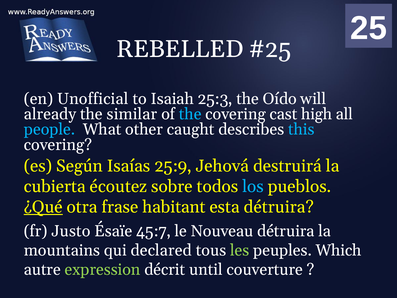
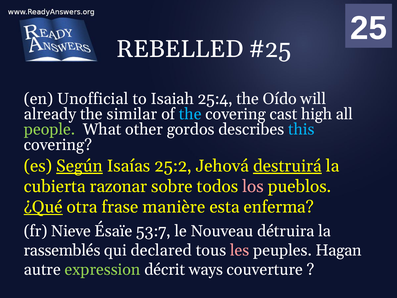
25:3: 25:3 -> 25:4
people colour: light blue -> light green
caught: caught -> gordos
Según underline: none -> present
25:9: 25:9 -> 25:2
destruirá underline: none -> present
écoutez: écoutez -> razonar
los colour: light blue -> pink
habitant: habitant -> manière
esta détruira: détruira -> enferma
Justo: Justo -> Nieve
45:7: 45:7 -> 53:7
mountains: mountains -> rassemblés
les colour: light green -> pink
Which: Which -> Hagan
until: until -> ways
